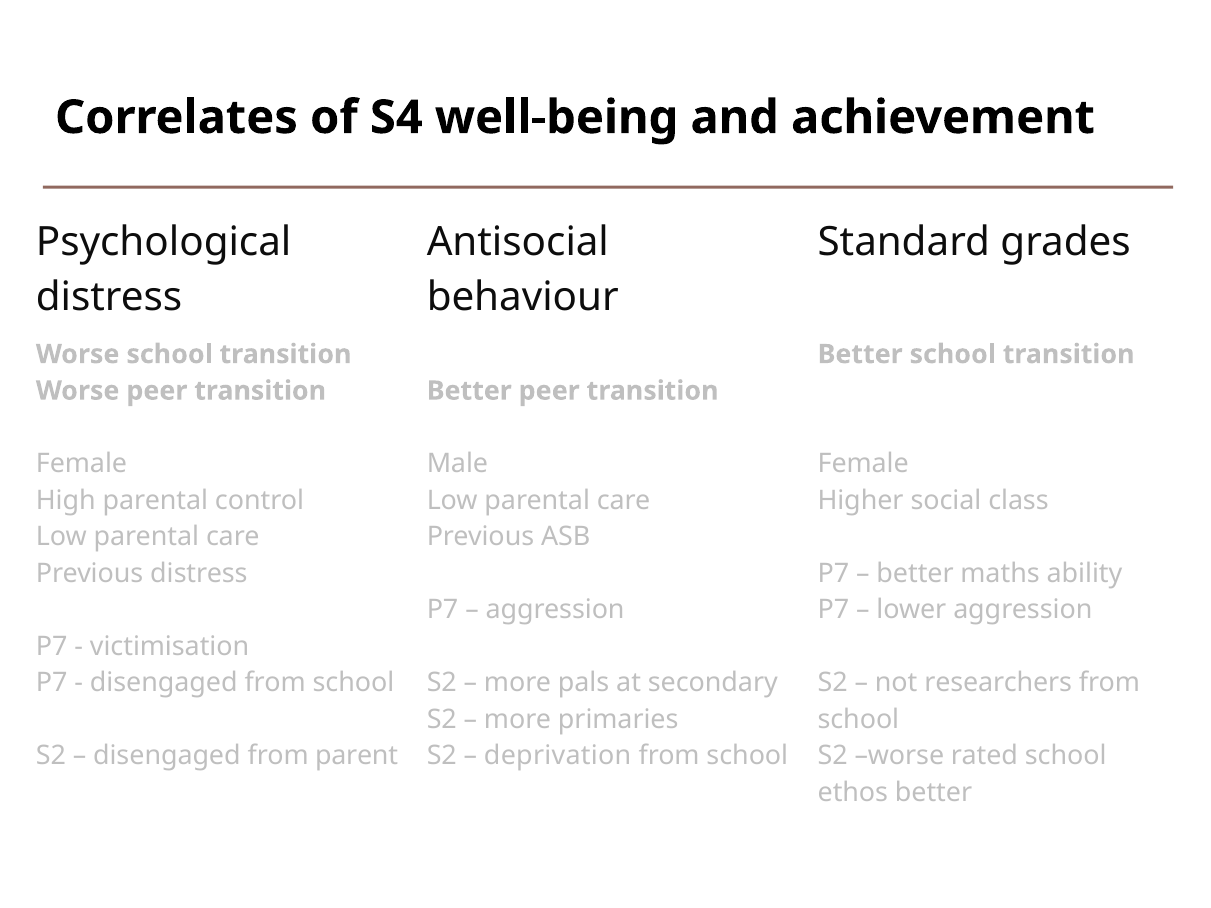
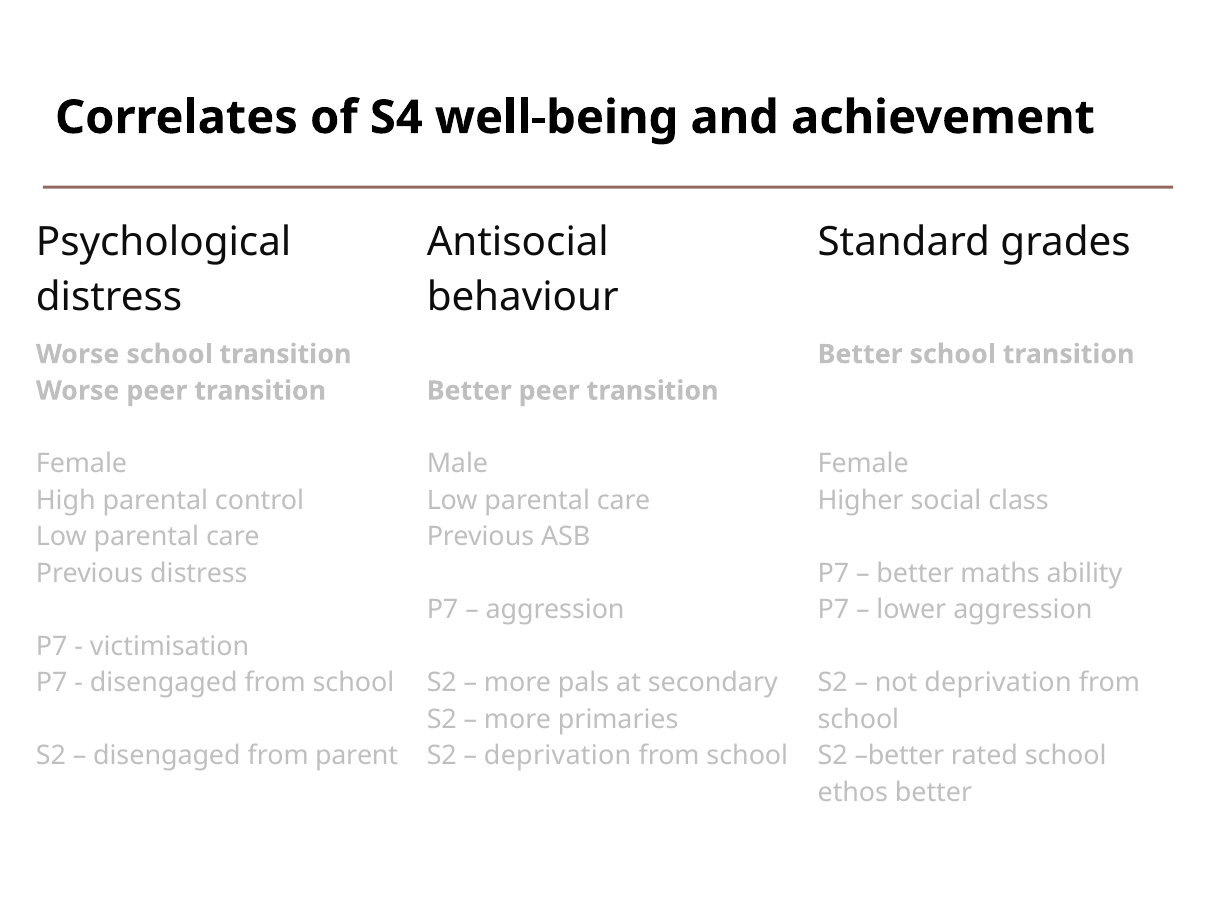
not researchers: researchers -> deprivation
S2 worse: worse -> better
